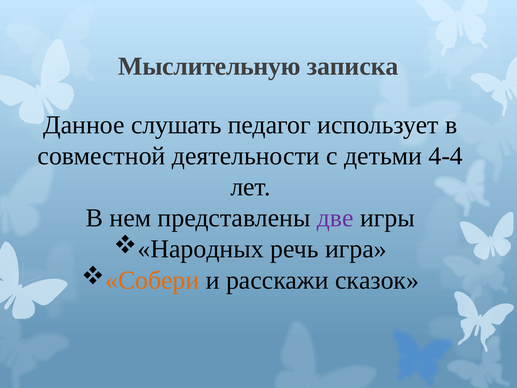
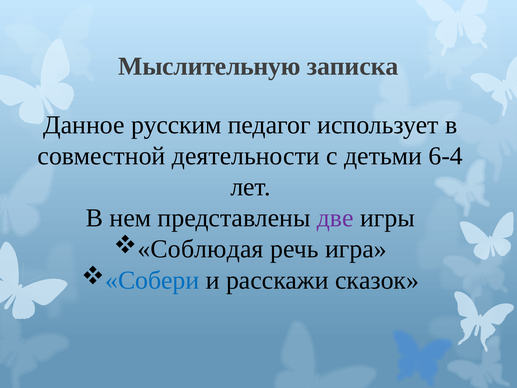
слушать: слушать -> русским
4-4: 4-4 -> 6-4
Народных: Народных -> Соблюдая
Собери colour: orange -> blue
